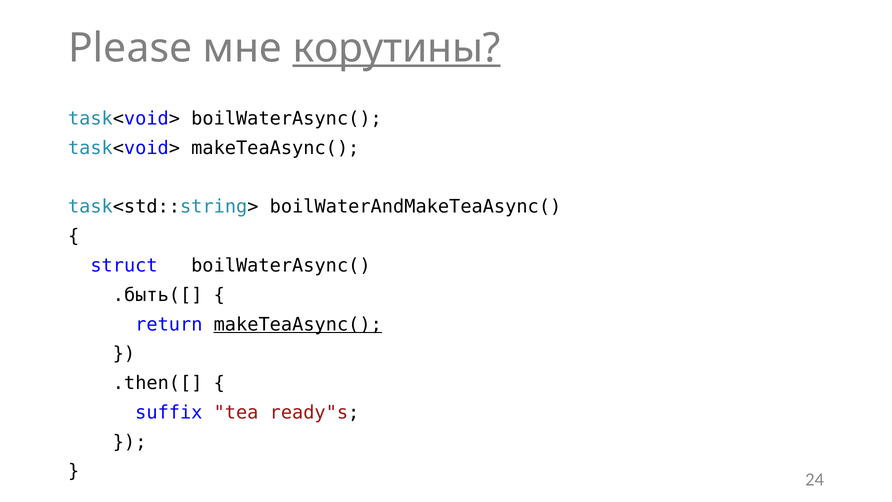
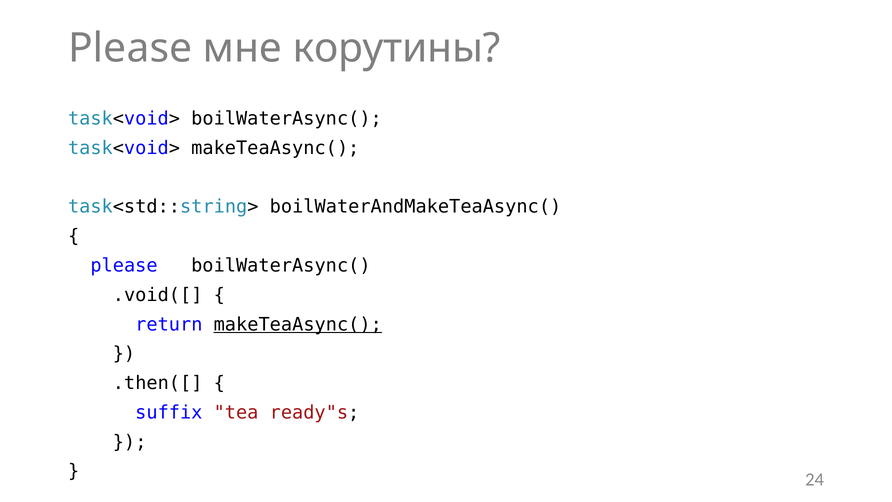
корутины underline: present -> none
struct at (124, 265): struct -> please
.быть([: .быть([ -> .void([
